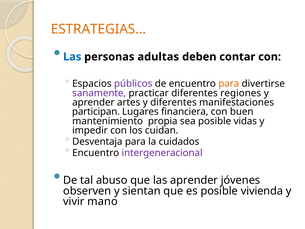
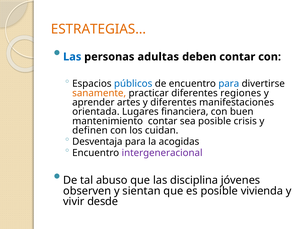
públicos colour: purple -> blue
para at (229, 84) colour: orange -> blue
sanamente colour: purple -> orange
participan: participan -> orientada
mantenimiento propia: propia -> contar
vidas: vidas -> crisis
impedir: impedir -> definen
cuidados: cuidados -> acogidas
las aprender: aprender -> disciplina
mano: mano -> desde
